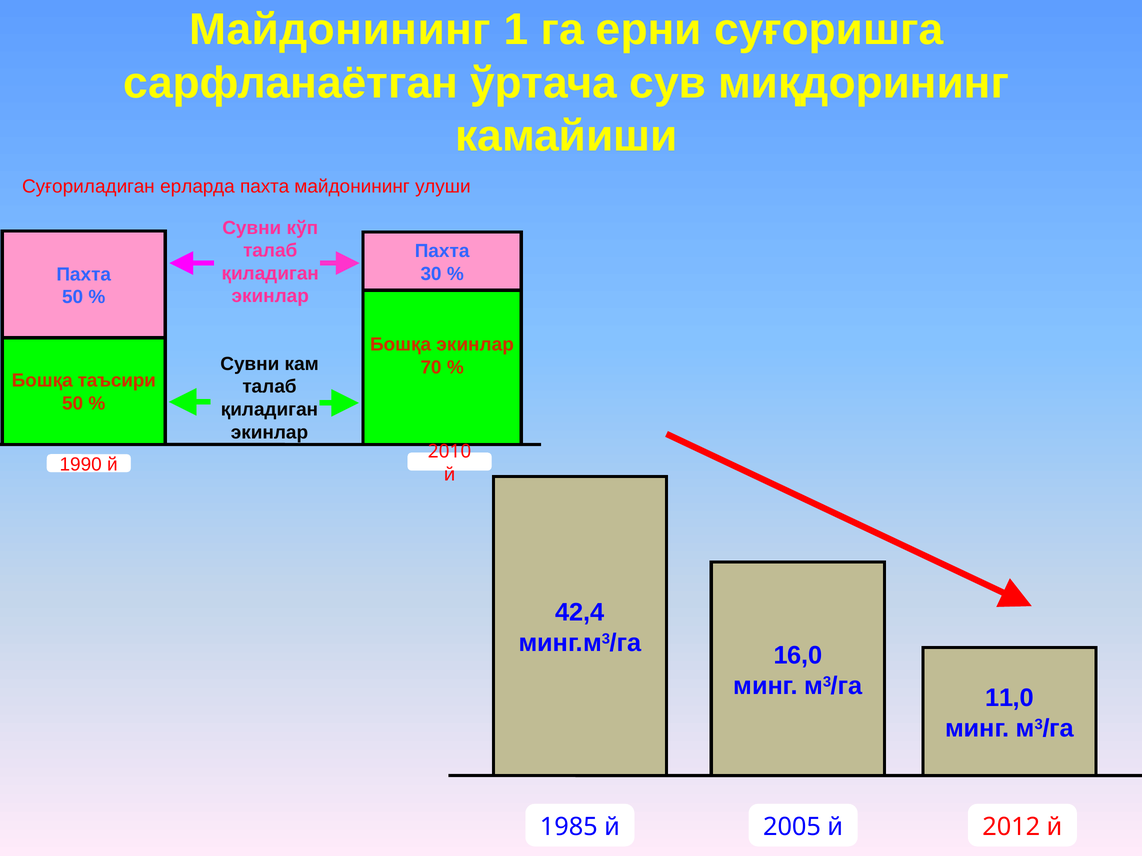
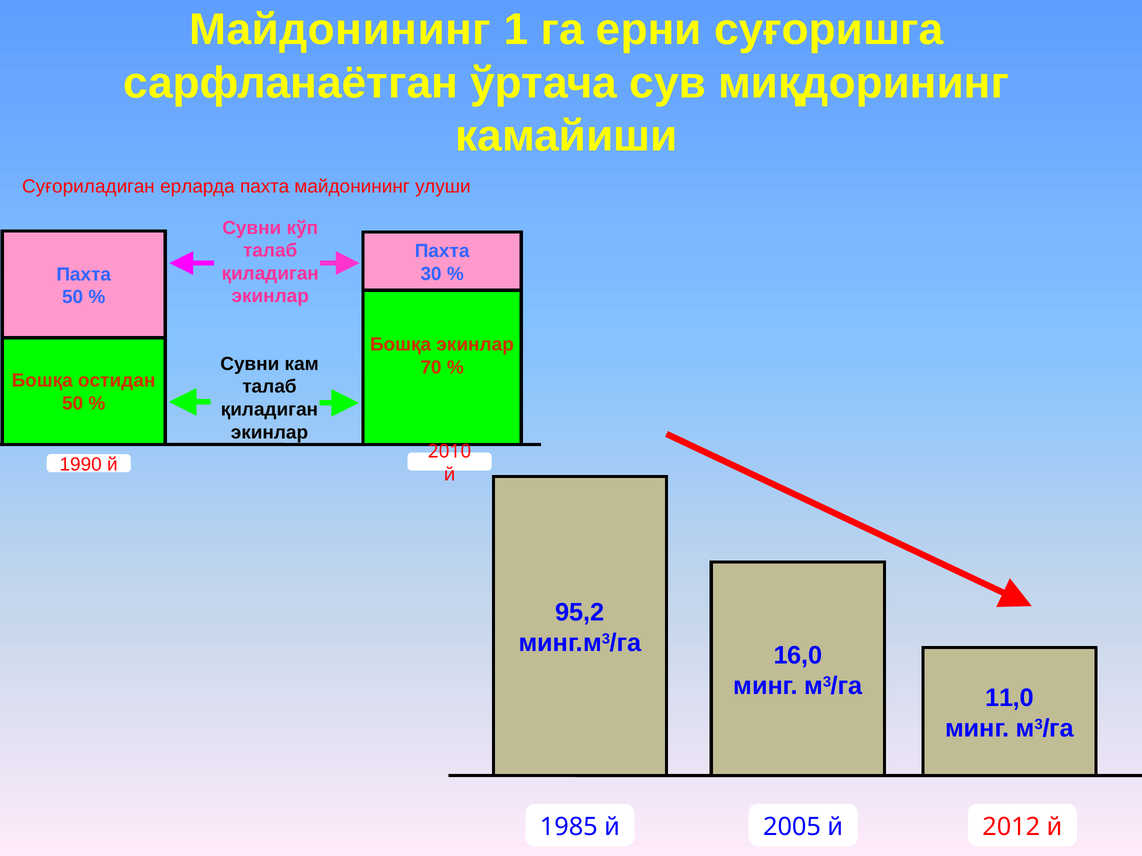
таъсири: таъсири -> остидан
42,4: 42,4 -> 95,2
